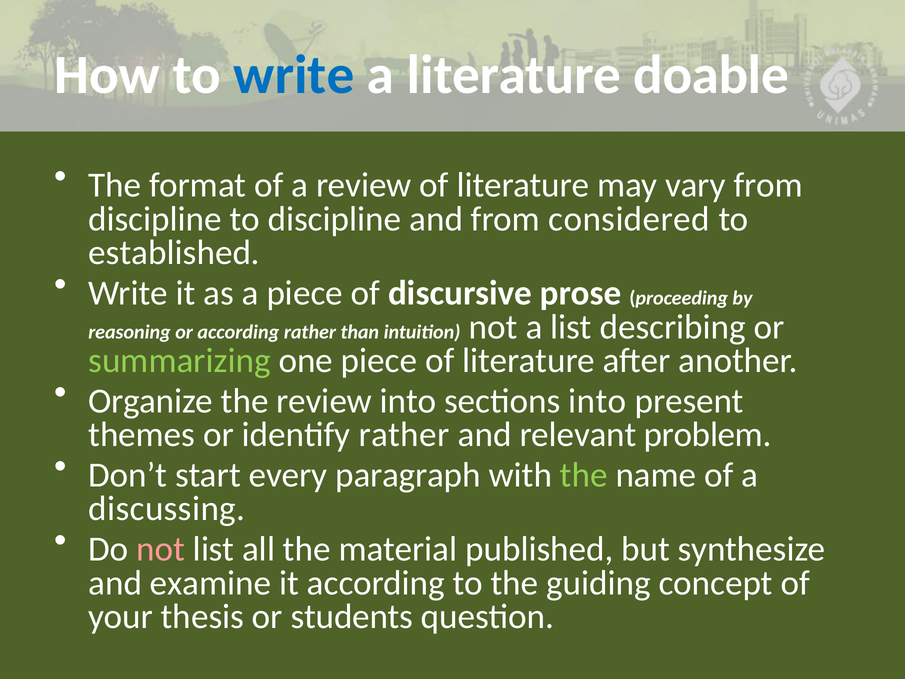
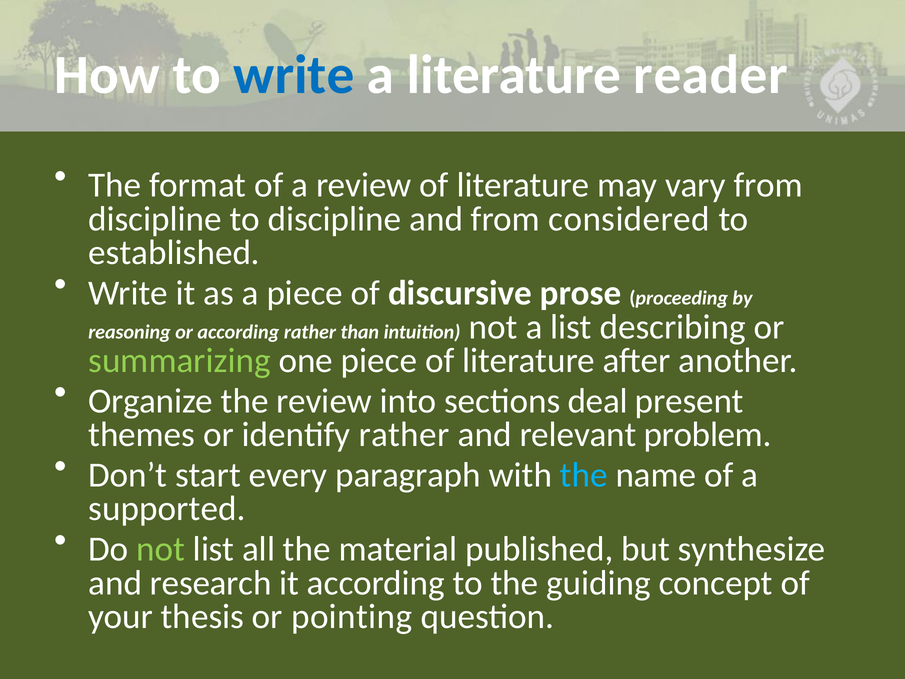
doable: doable -> reader
sections into: into -> deal
the at (584, 475) colour: light green -> light blue
discussing: discussing -> supported
not at (161, 549) colour: pink -> light green
examine: examine -> research
students: students -> pointing
